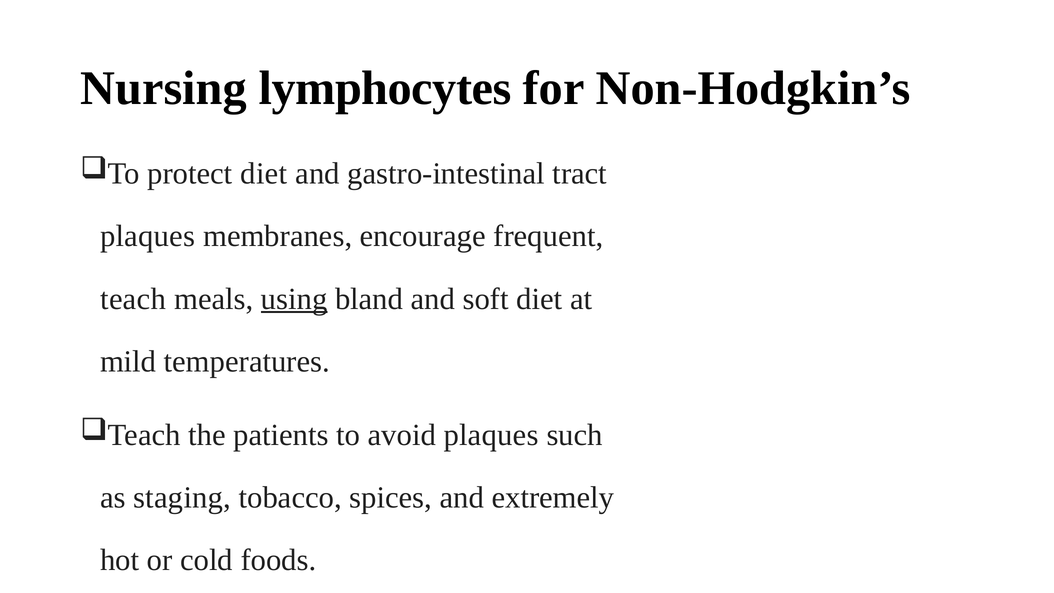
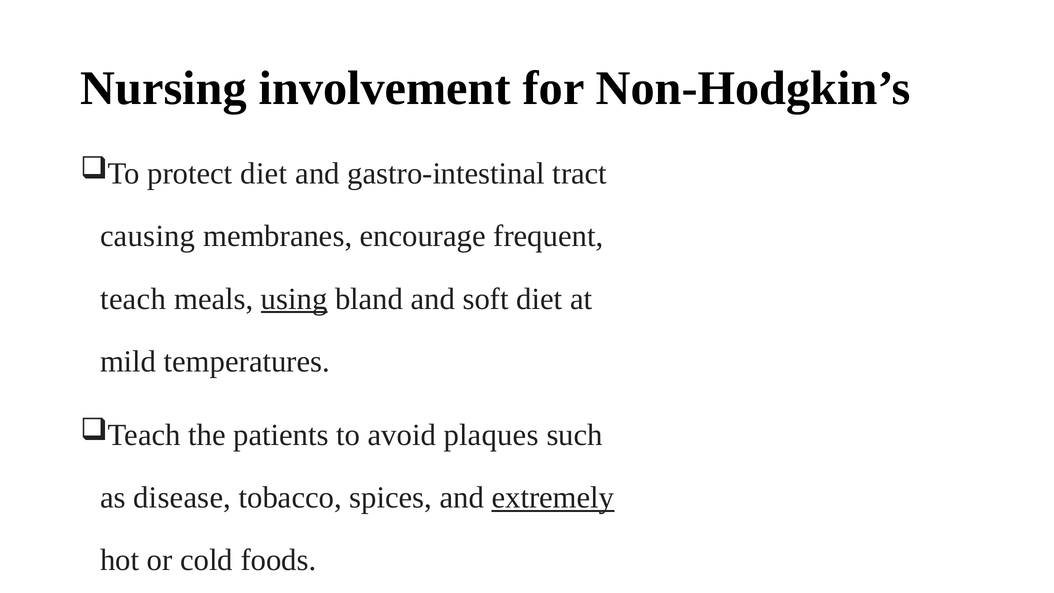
lymphocytes: lymphocytes -> involvement
plaques at (148, 236): plaques -> causing
staging: staging -> disease
extremely underline: none -> present
